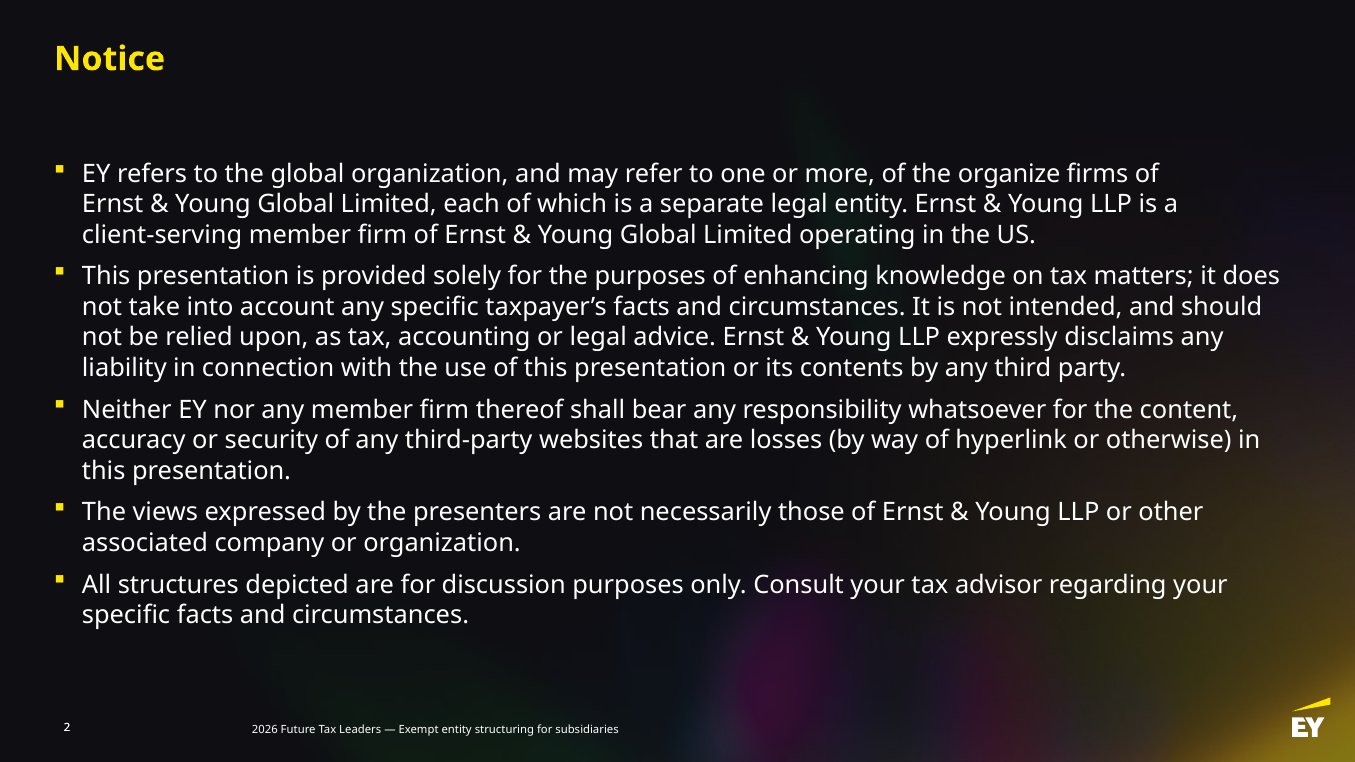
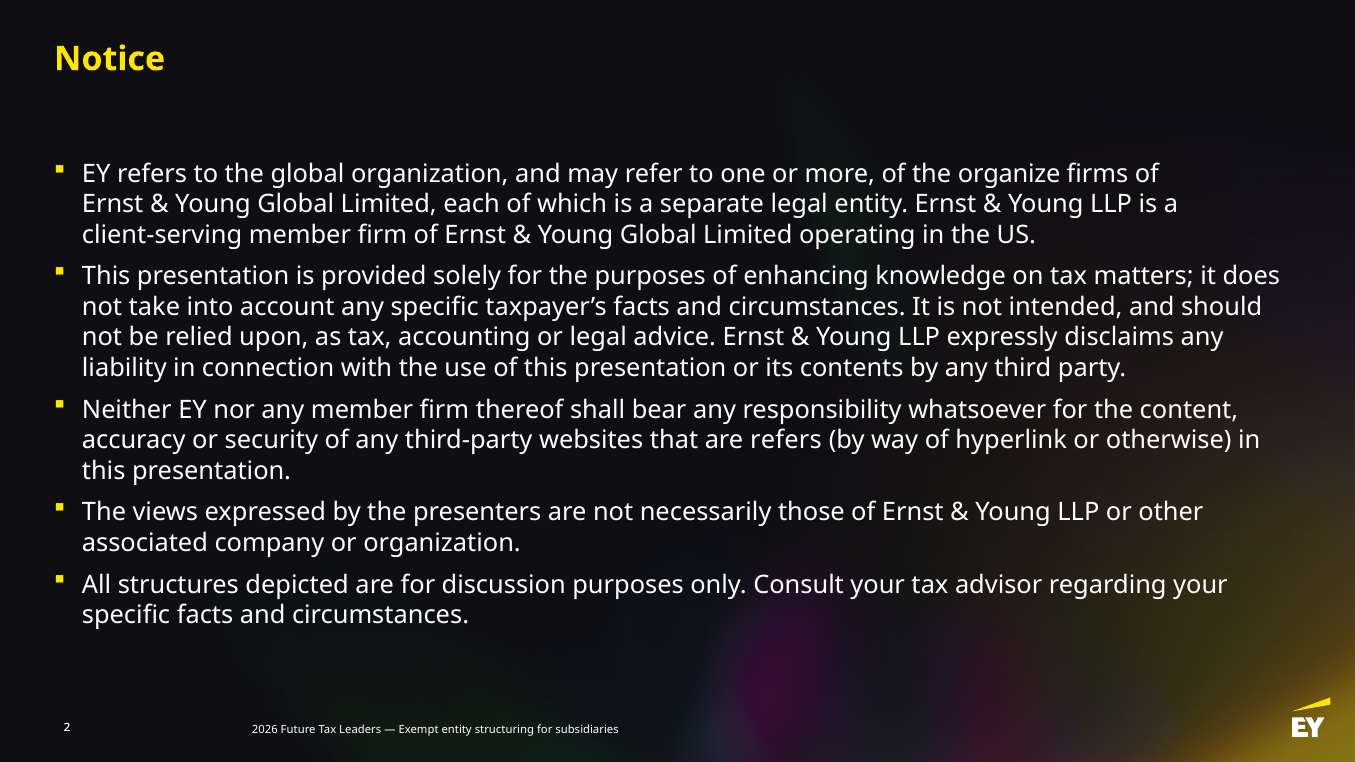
are losses: losses -> refers
